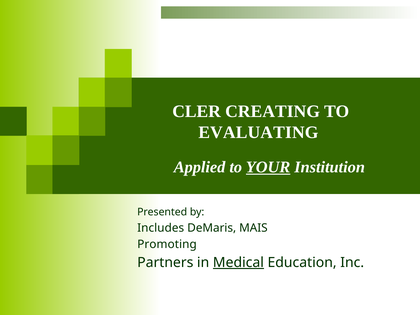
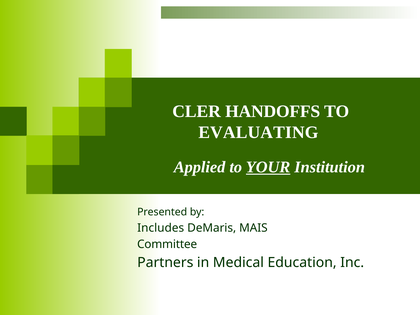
CREATING: CREATING -> HANDOFFS
Promoting: Promoting -> Committee
Medical underline: present -> none
